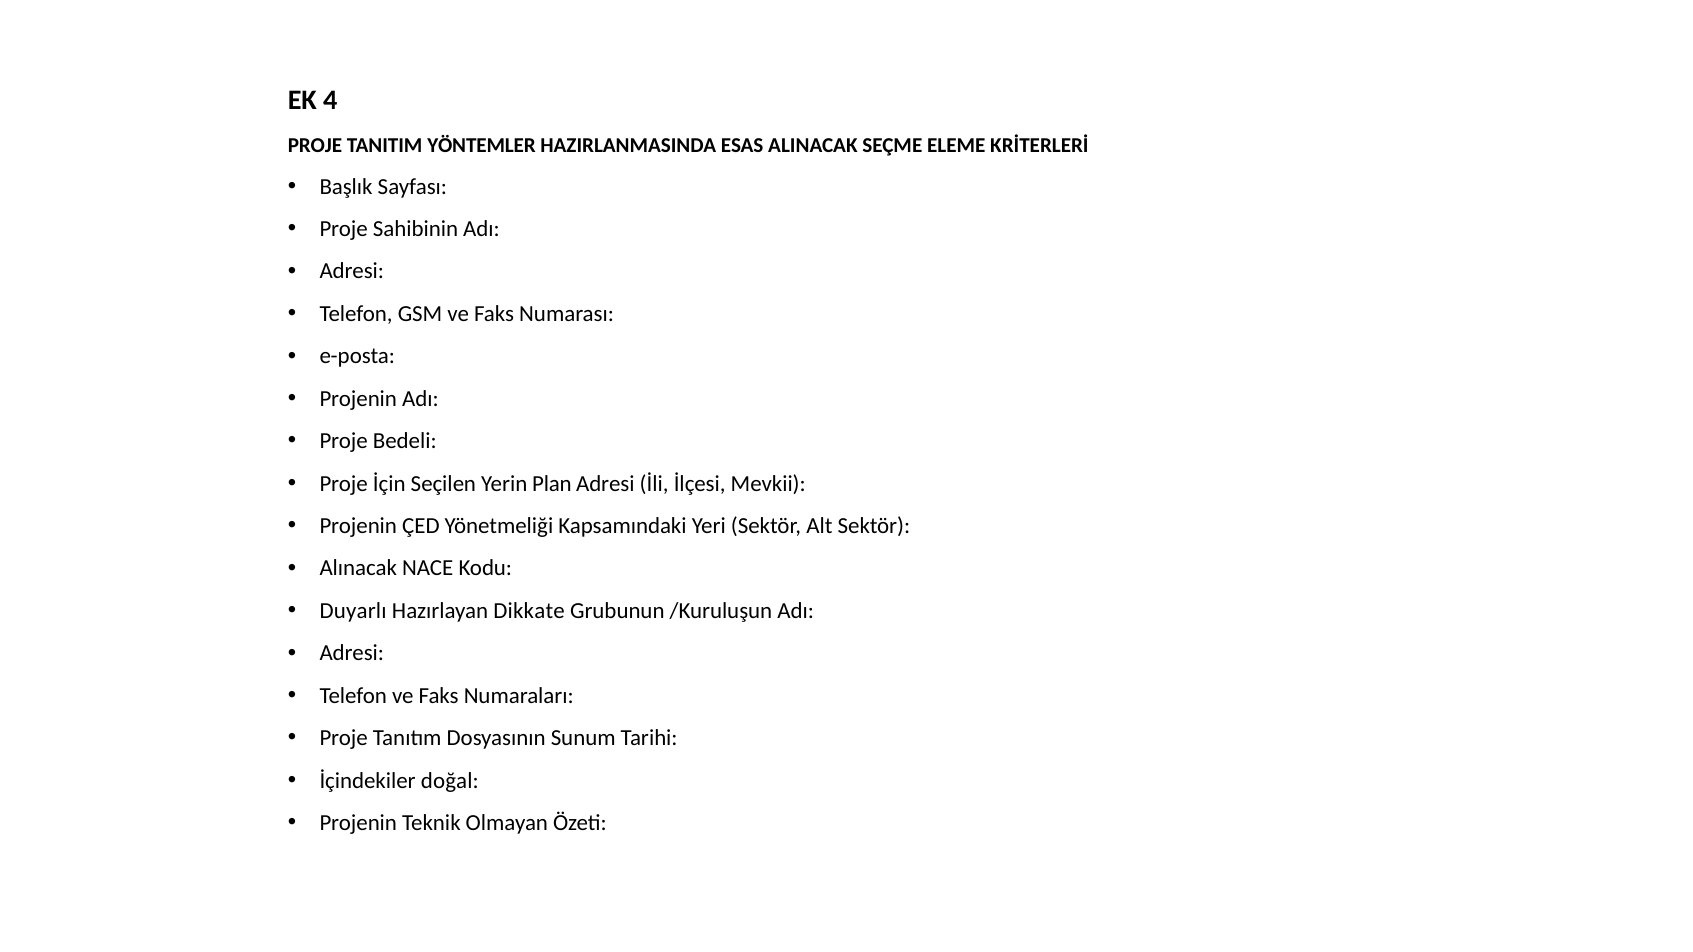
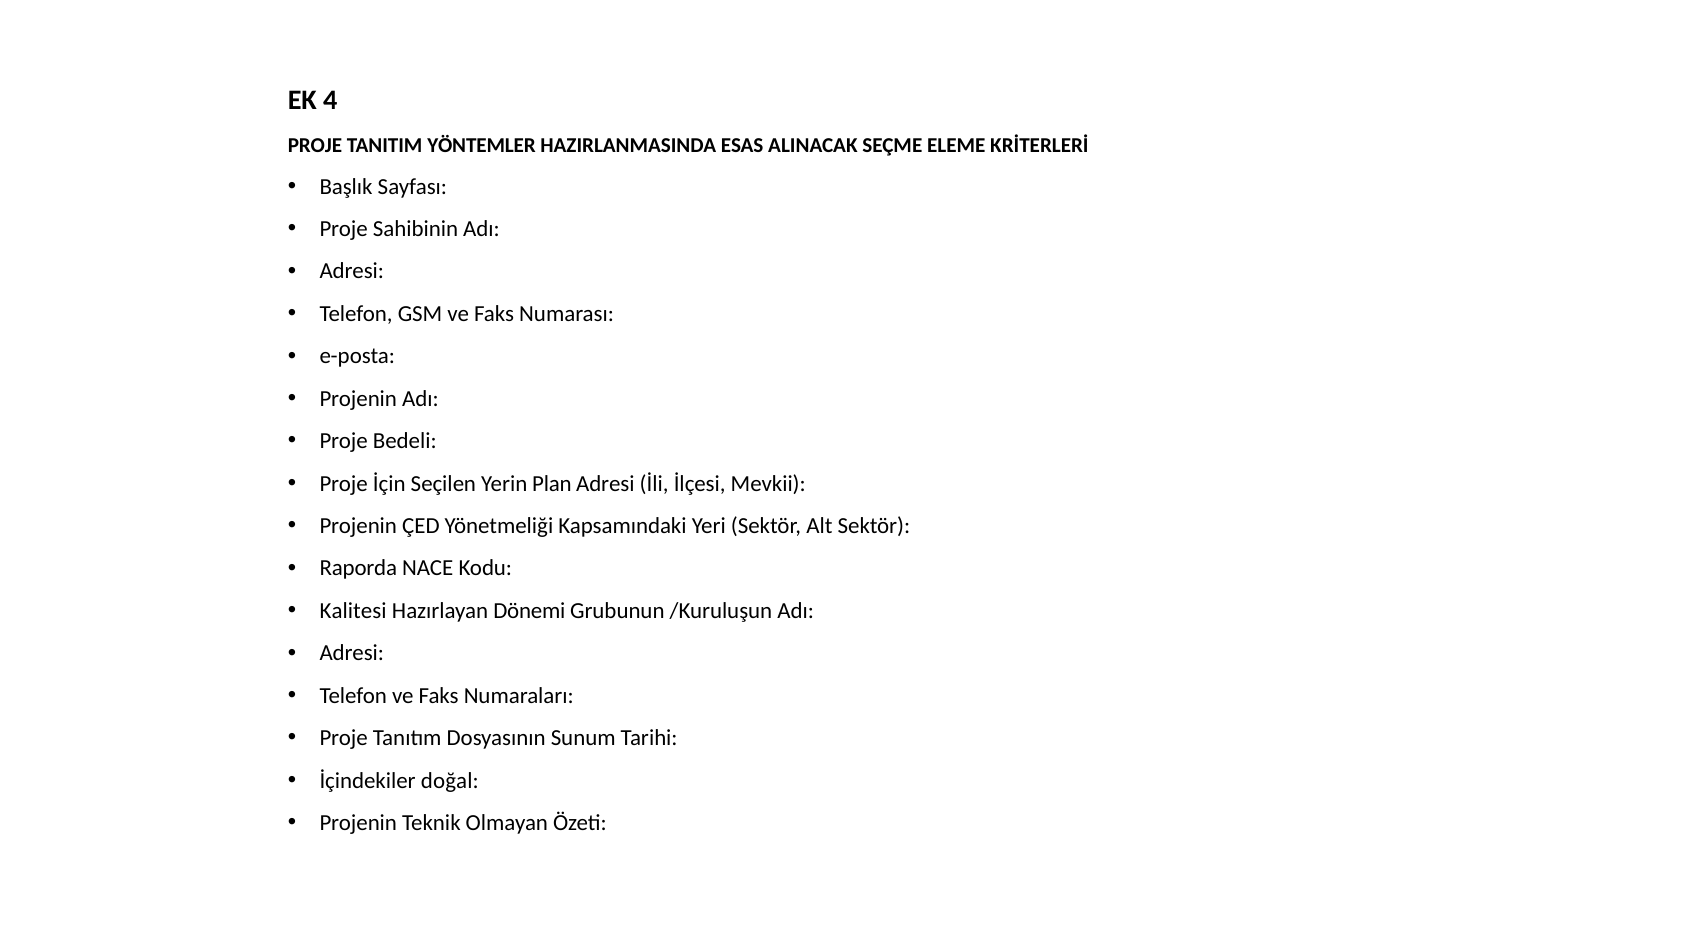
Alınacak: Alınacak -> Raporda
Duyarlı: Duyarlı -> Kalitesi
Dikkate: Dikkate -> Dönemi
